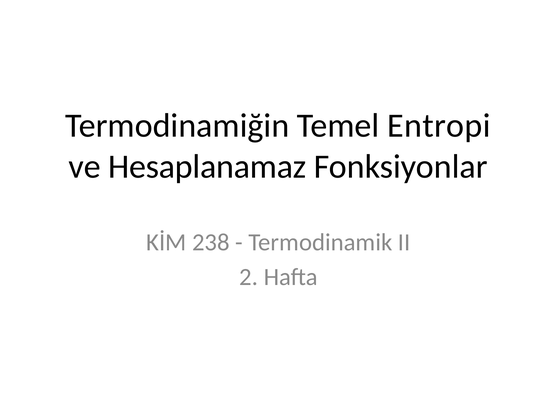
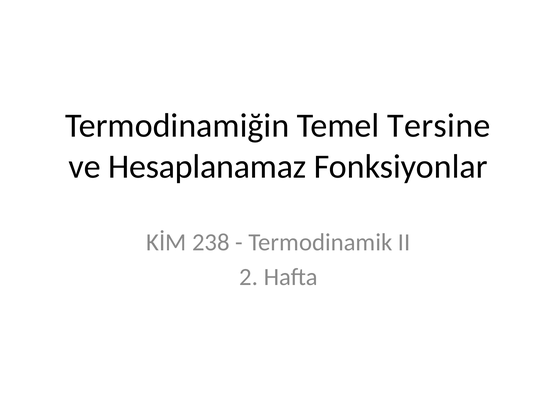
Entropi: Entropi -> Tersine
